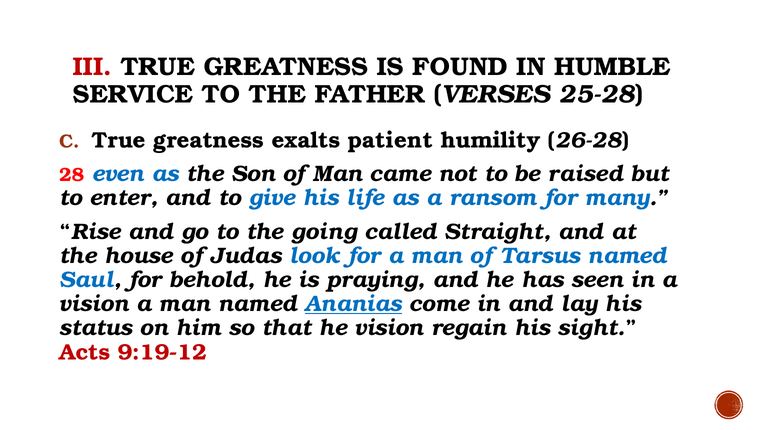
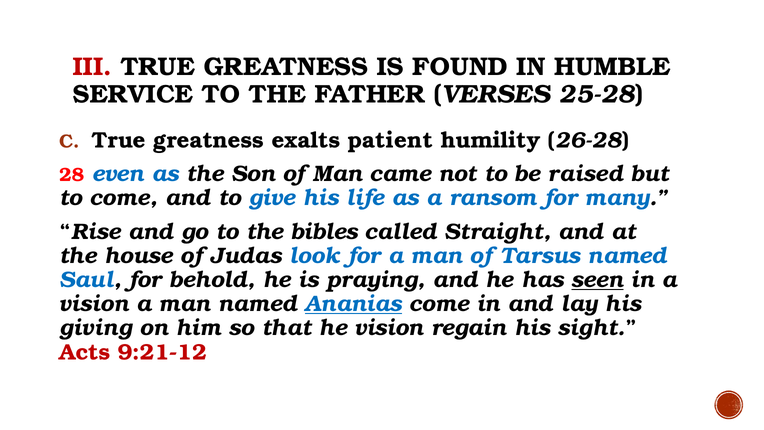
to enter: enter -> come
going: going -> bibles
seen underline: none -> present
status: status -> giving
9:19-12: 9:19-12 -> 9:21-12
